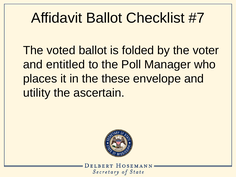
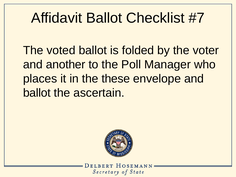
entitled: entitled -> another
utility at (37, 93): utility -> ballot
